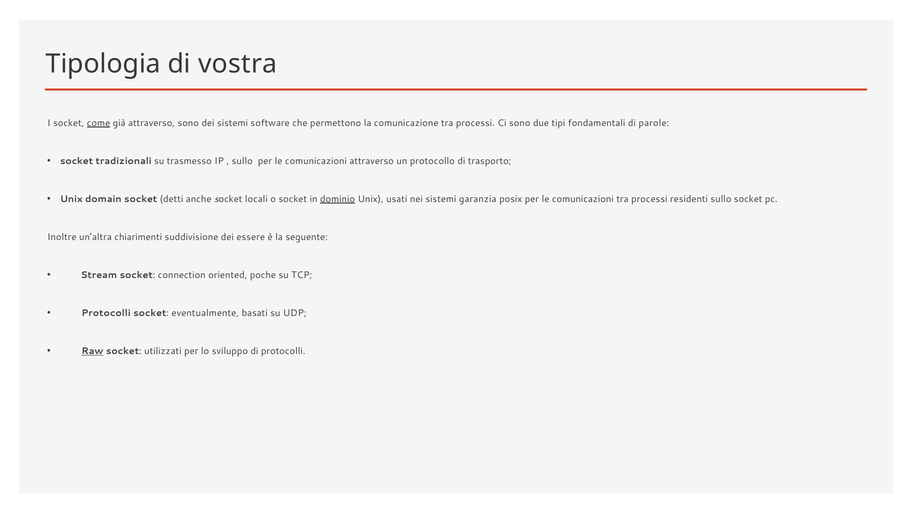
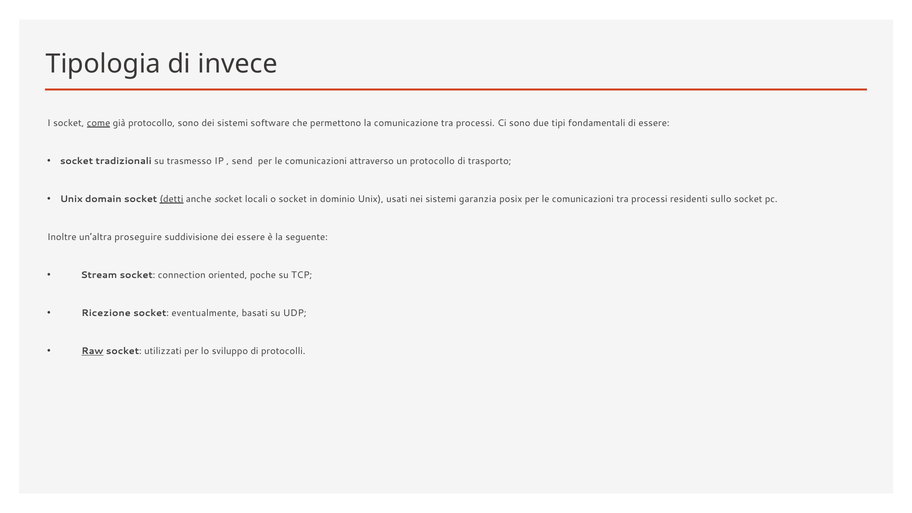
vostra: vostra -> invece
già attraverso: attraverso -> protocollo
di parole: parole -> essere
sullo at (242, 161): sullo -> send
detti underline: none -> present
dominio underline: present -> none
chiarimenti: chiarimenti -> proseguire
Protocolli at (106, 313): Protocolli -> Ricezione
